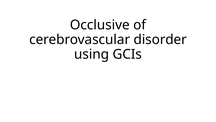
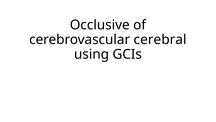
disorder: disorder -> cerebral
